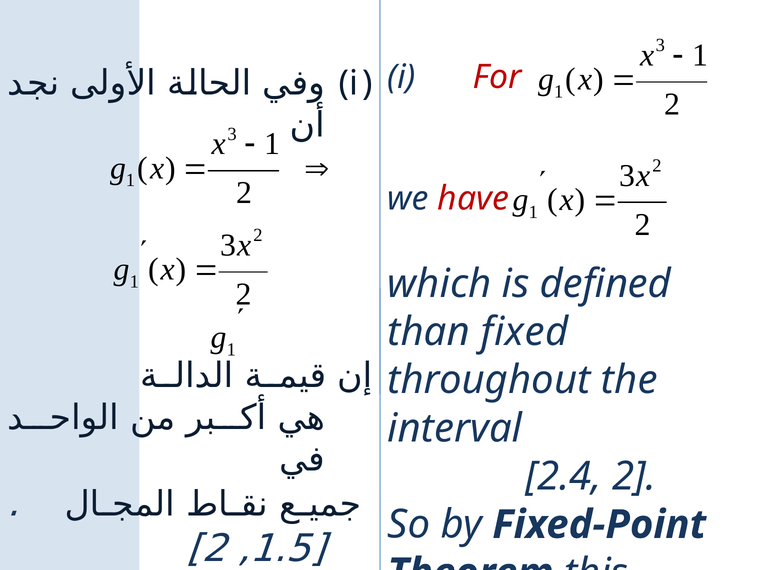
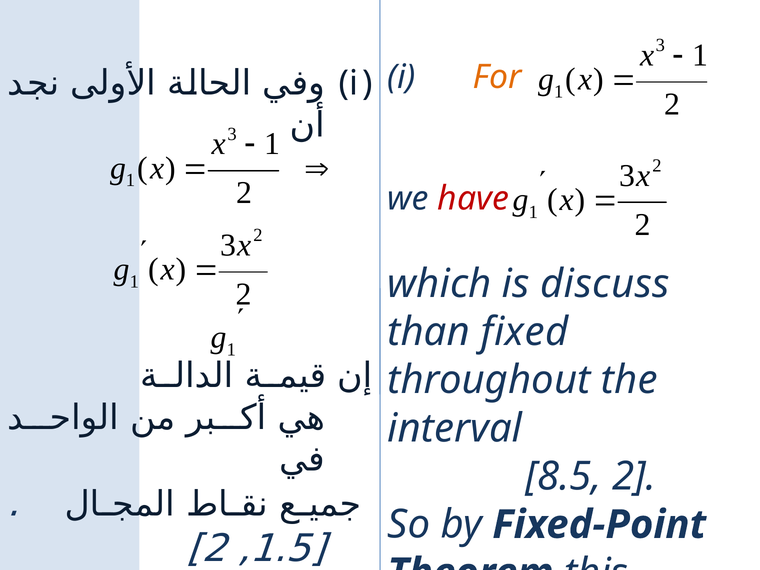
For colour: red -> orange
defined: defined -> discuss
2.4: 2.4 -> 8.5
